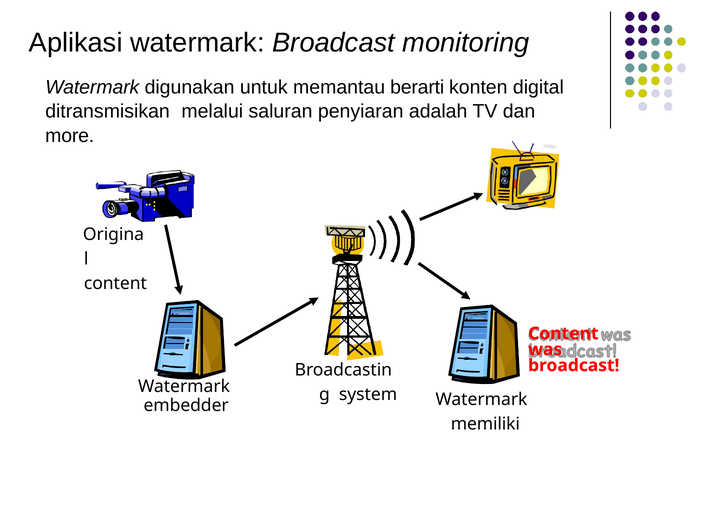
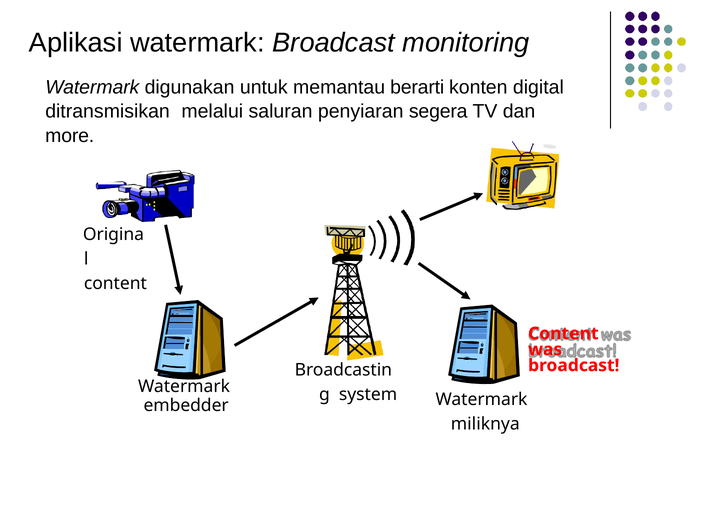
adalah: adalah -> segera
memiliki: memiliki -> miliknya
